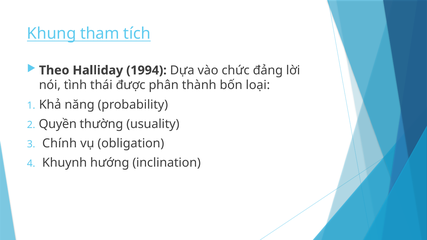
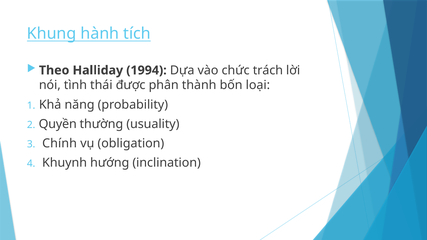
tham: tham -> hành
đảng: đảng -> trách
